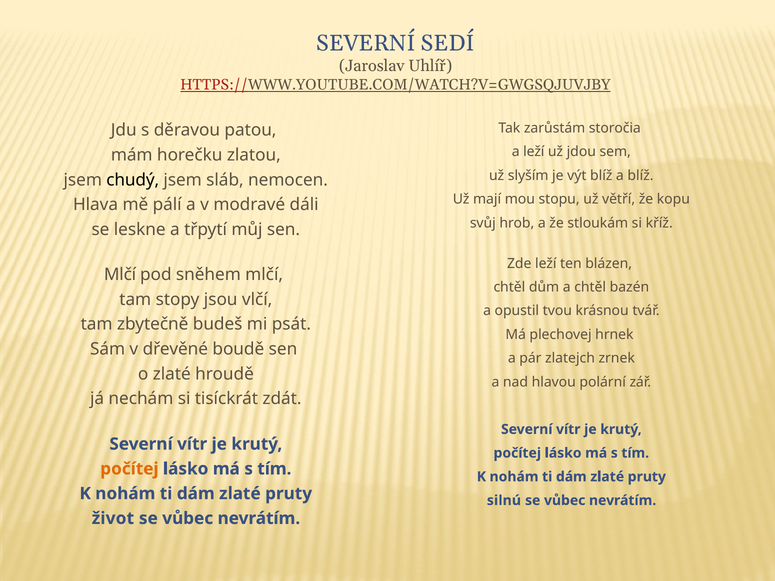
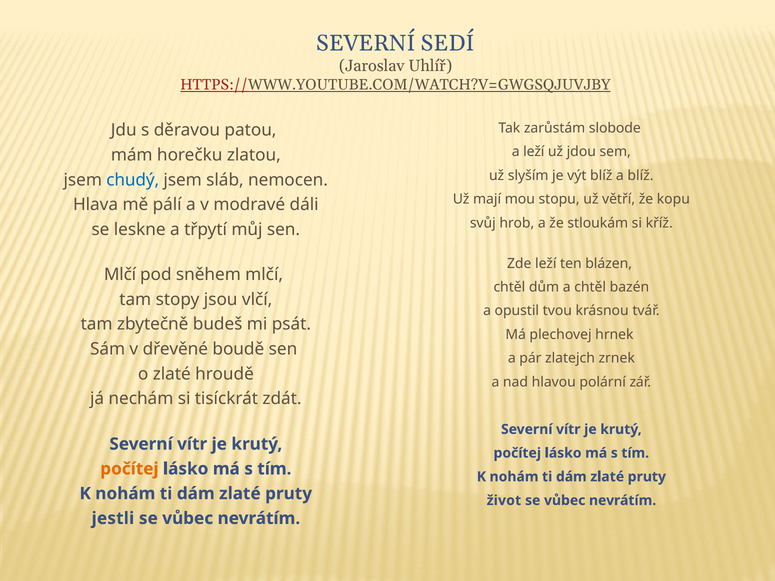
storočia: storočia -> slobode
chudý colour: black -> blue
silnú: silnú -> život
život: život -> jestli
